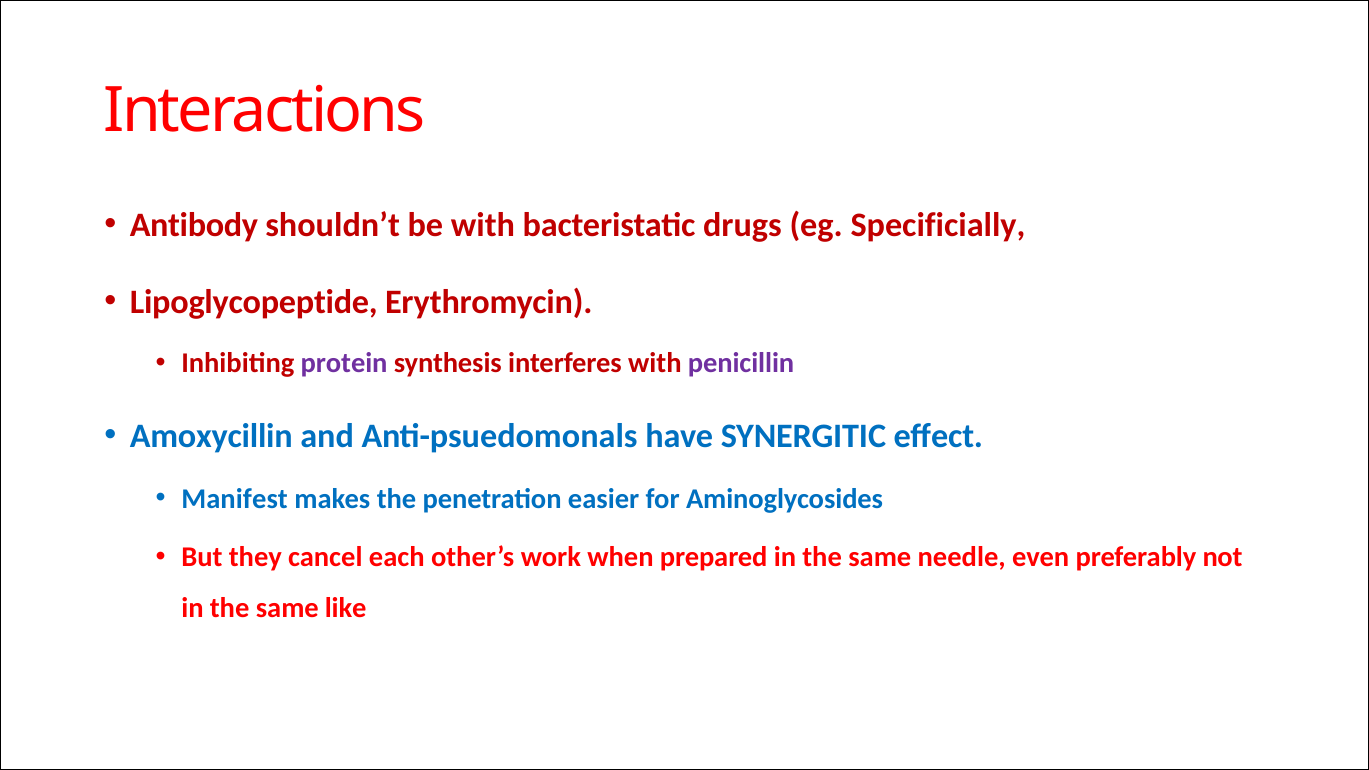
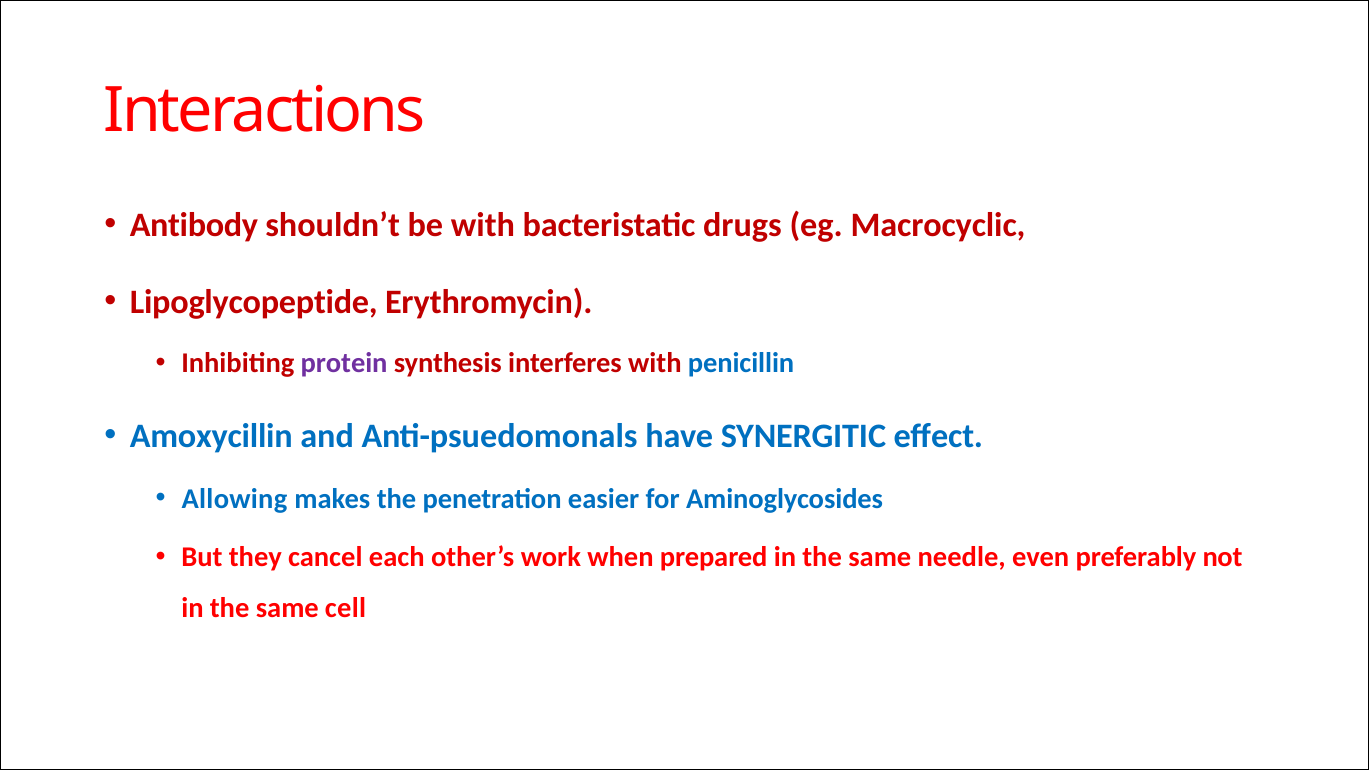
Specificially: Specificially -> Macrocyclic
penicillin colour: purple -> blue
Manifest: Manifest -> Allowing
like: like -> cell
